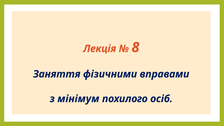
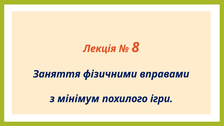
осіб: осіб -> ігри
